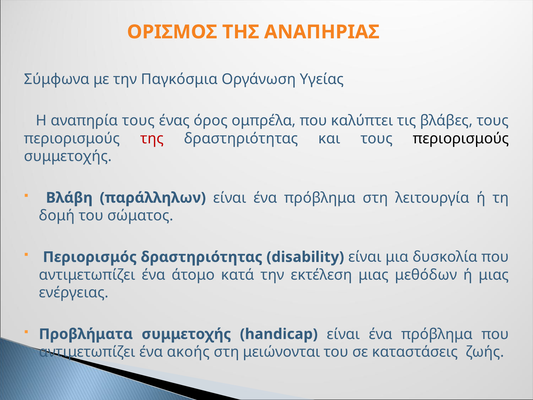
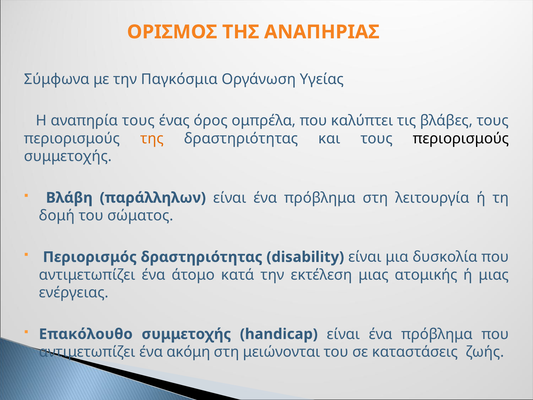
της at (152, 138) colour: red -> orange
μεθόδων: μεθόδων -> ατομικής
Προβλήματα: Προβλήματα -> Επακόλουθο
ακοής: ακοής -> ακόμη
